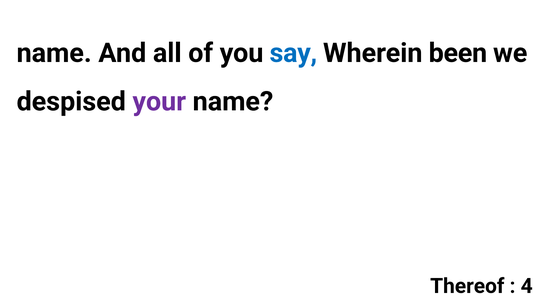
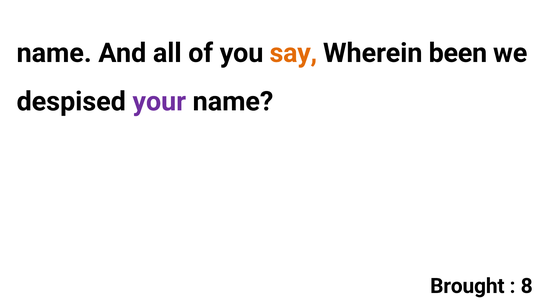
say colour: blue -> orange
Thereof: Thereof -> Brought
4: 4 -> 8
